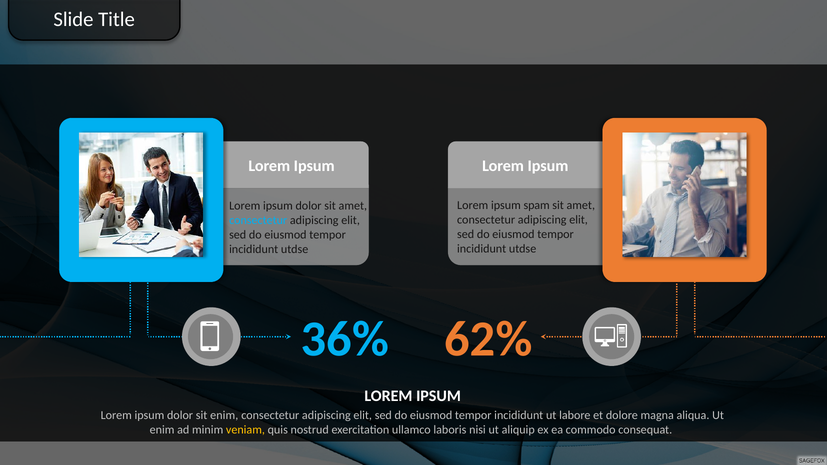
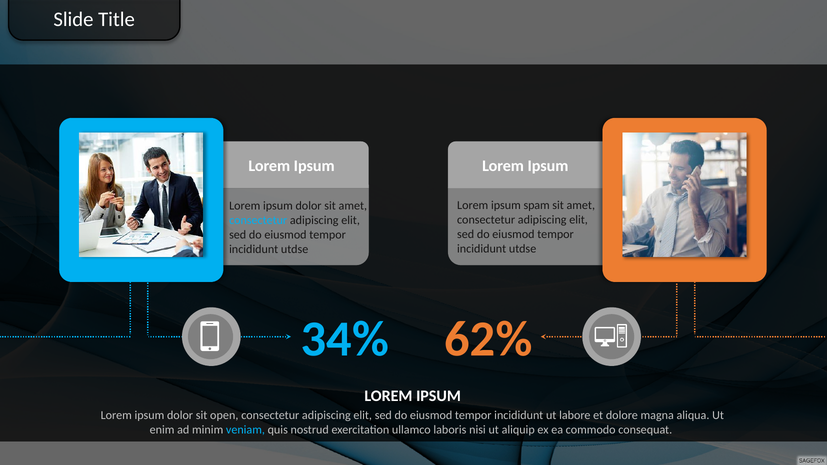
36%: 36% -> 34%
sit enim: enim -> open
veniam colour: yellow -> light blue
